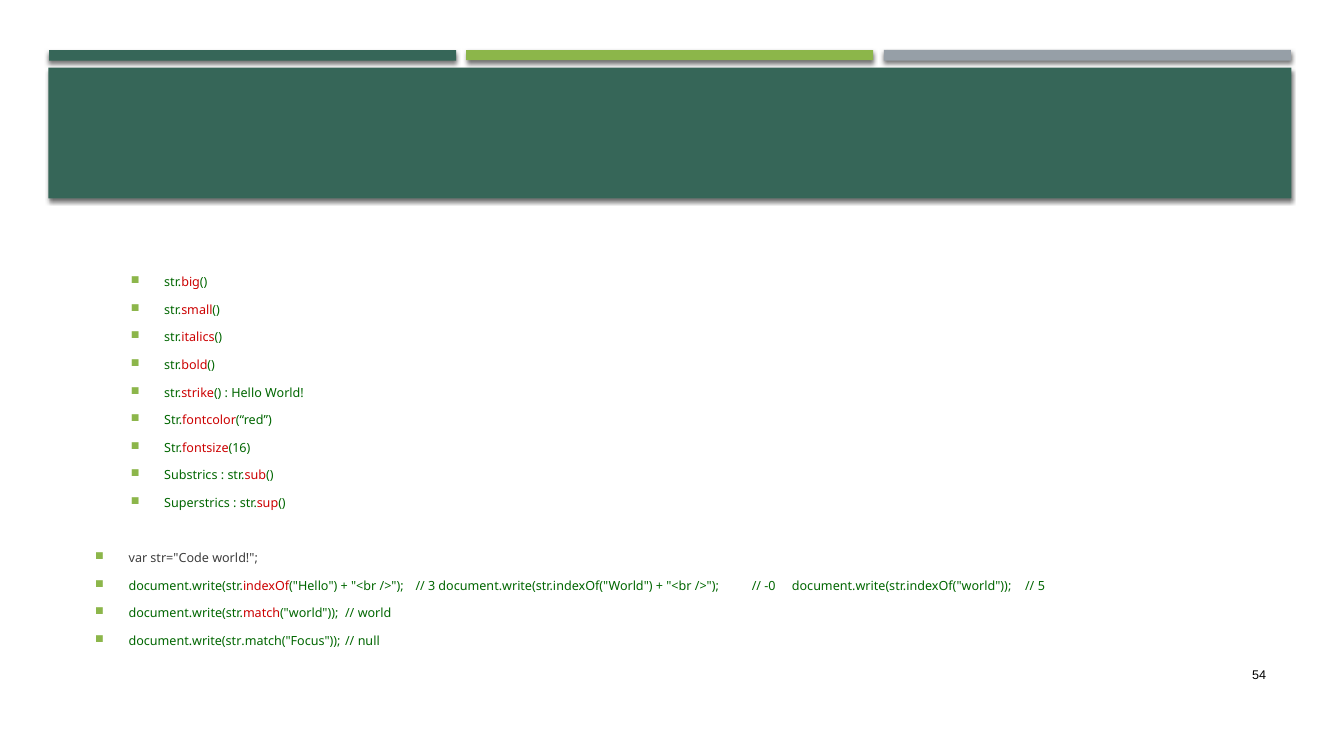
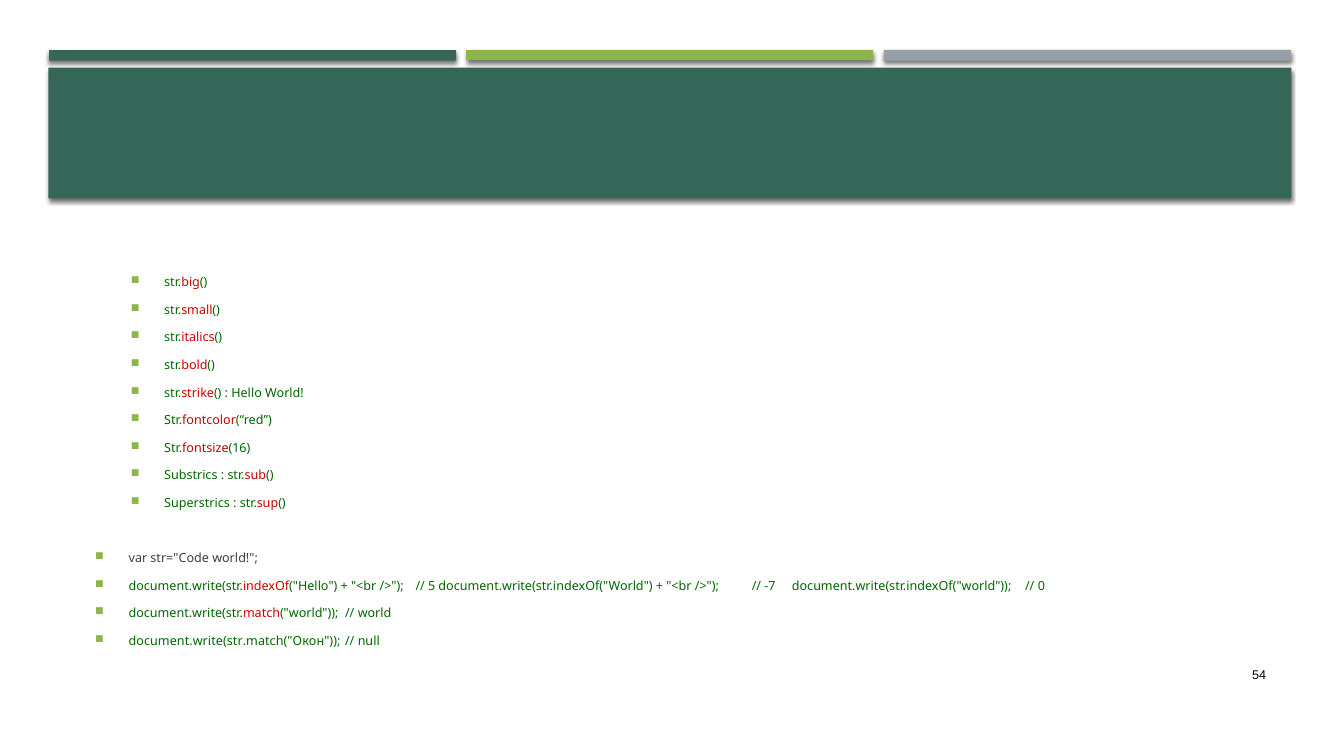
3: 3 -> 5
-0: -0 -> -7
5: 5 -> 0
document.write(str.match("Focus: document.write(str.match("Focus -> document.write(str.match("Окон
